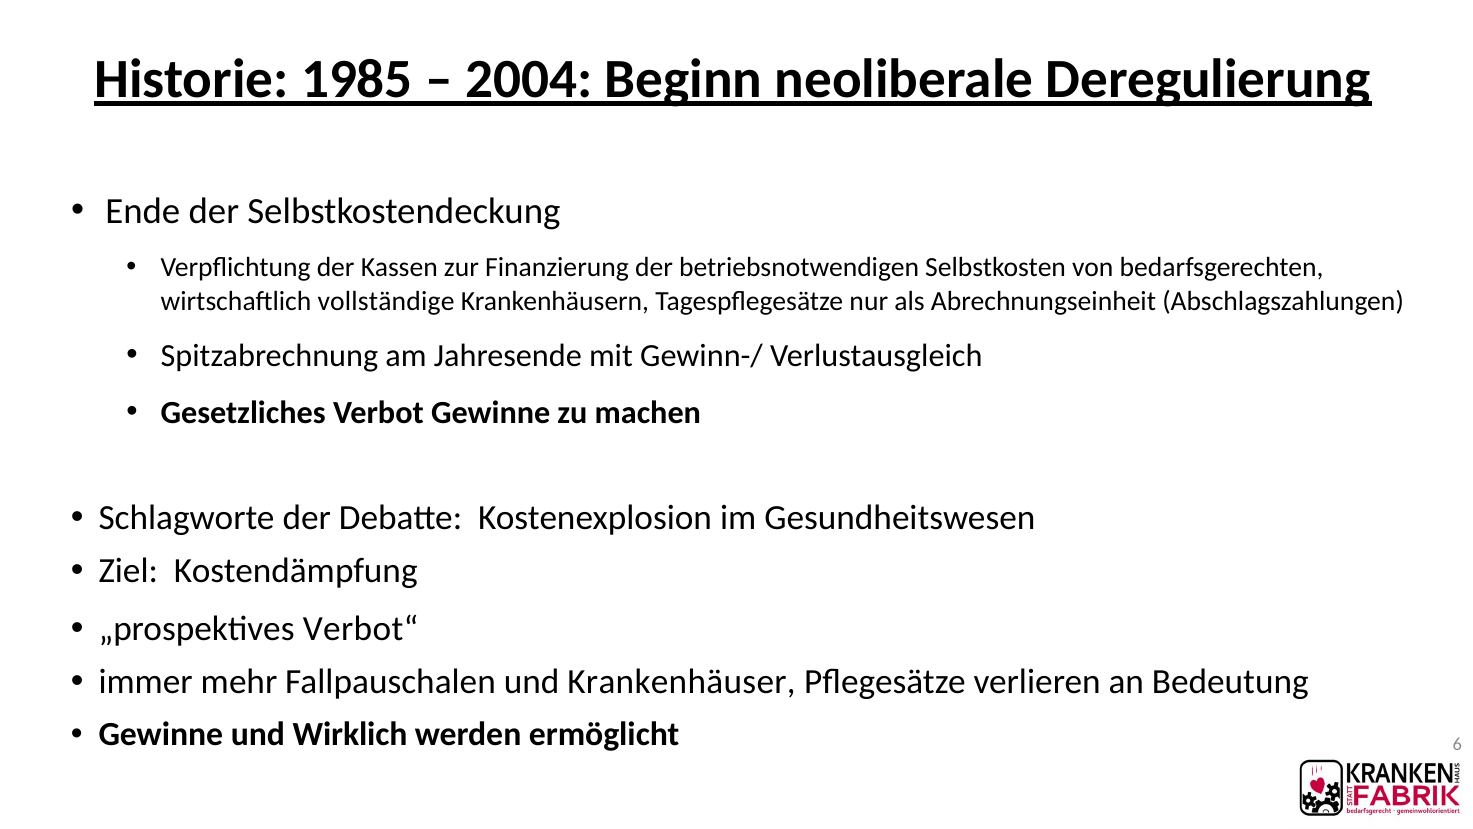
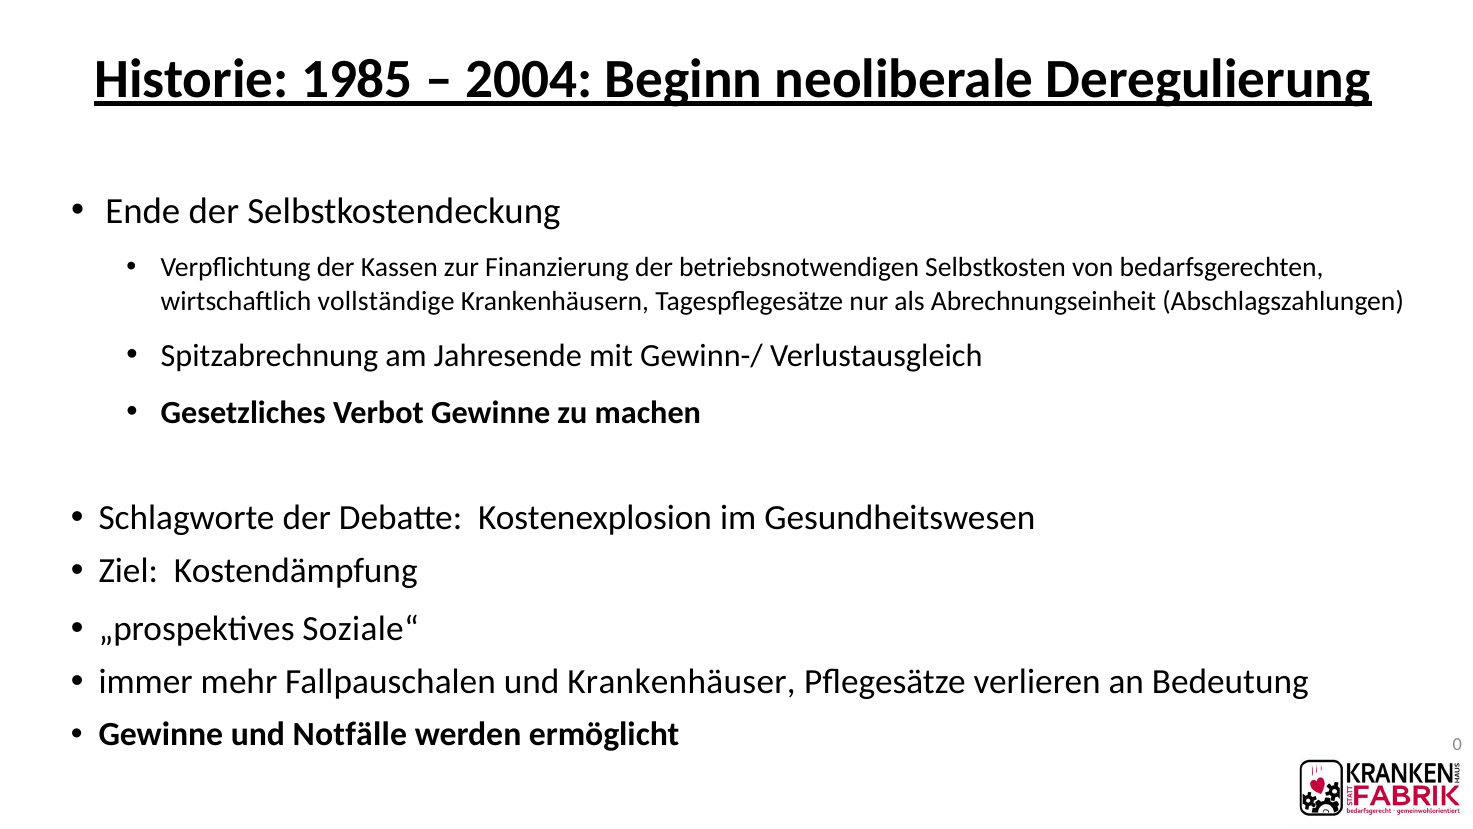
Verbot“: Verbot“ -> Soziale“
Wirklich: Wirklich -> Notfälle
6: 6 -> 0
